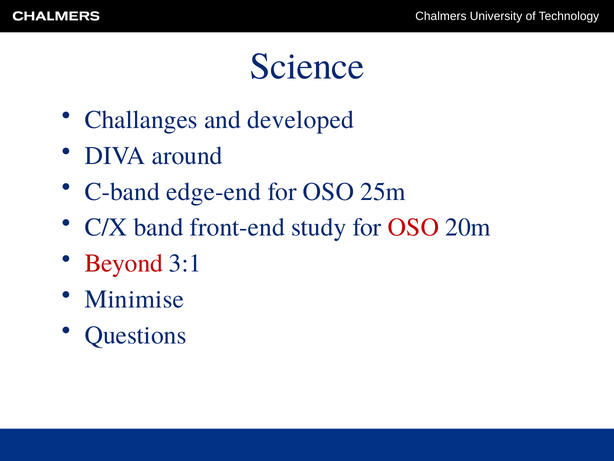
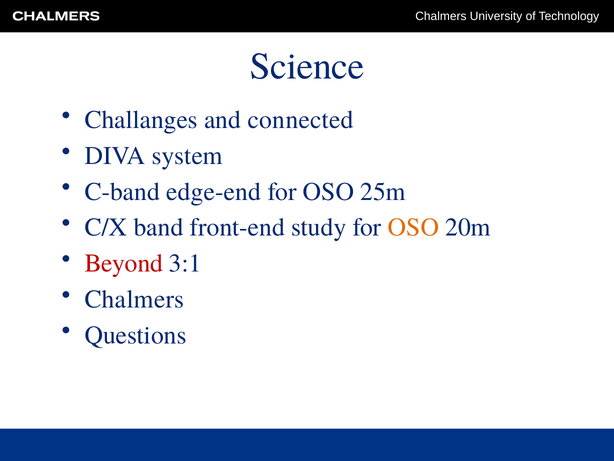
developed: developed -> connected
around: around -> system
OSO at (413, 227) colour: red -> orange
Minimise at (135, 299): Minimise -> Chalmers
